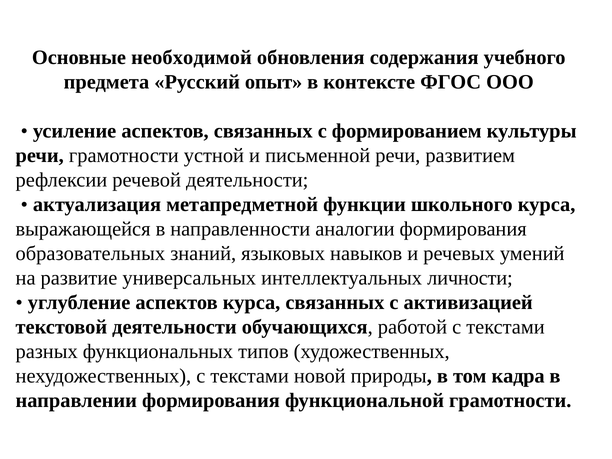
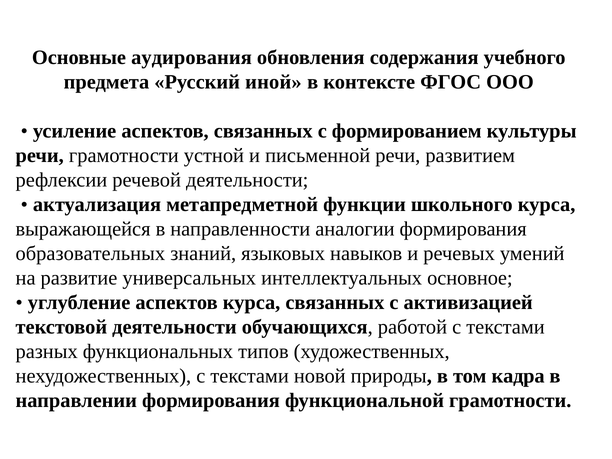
необходимой: необходимой -> аудирования
опыт: опыт -> иной
личности: личности -> основное
